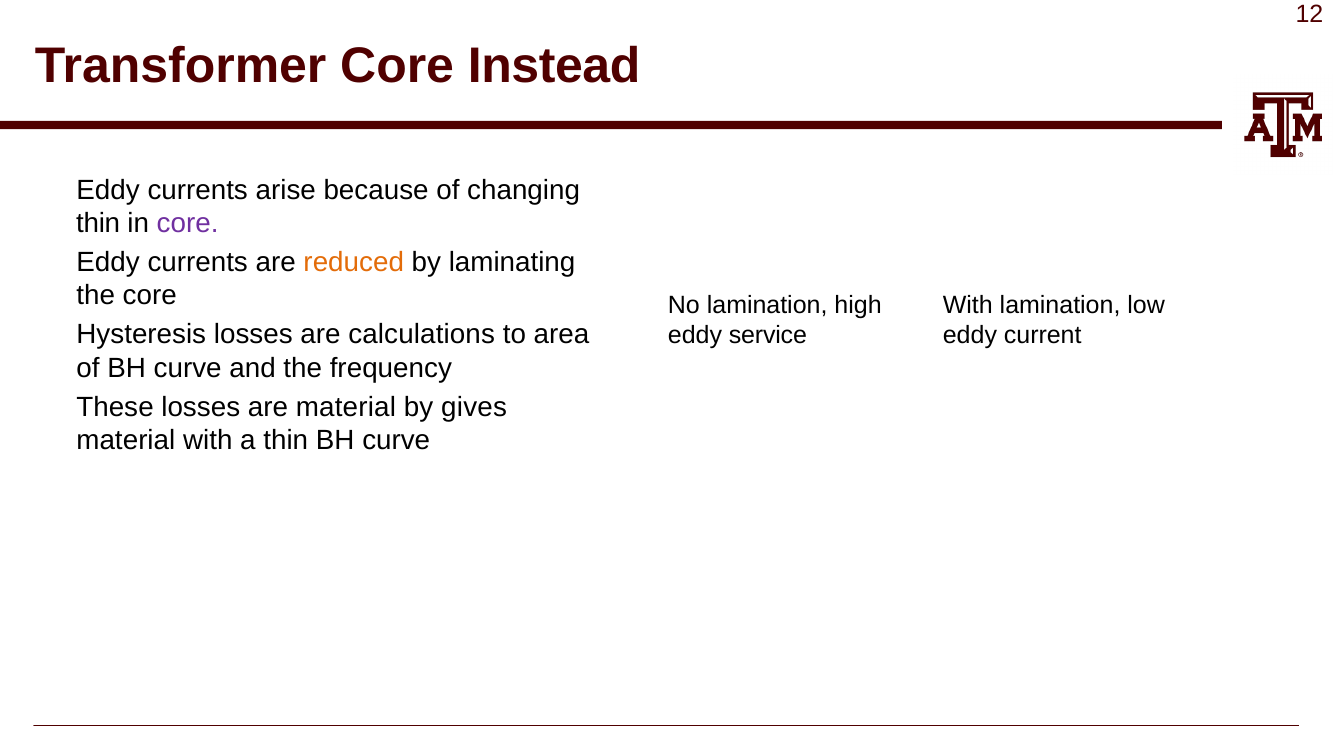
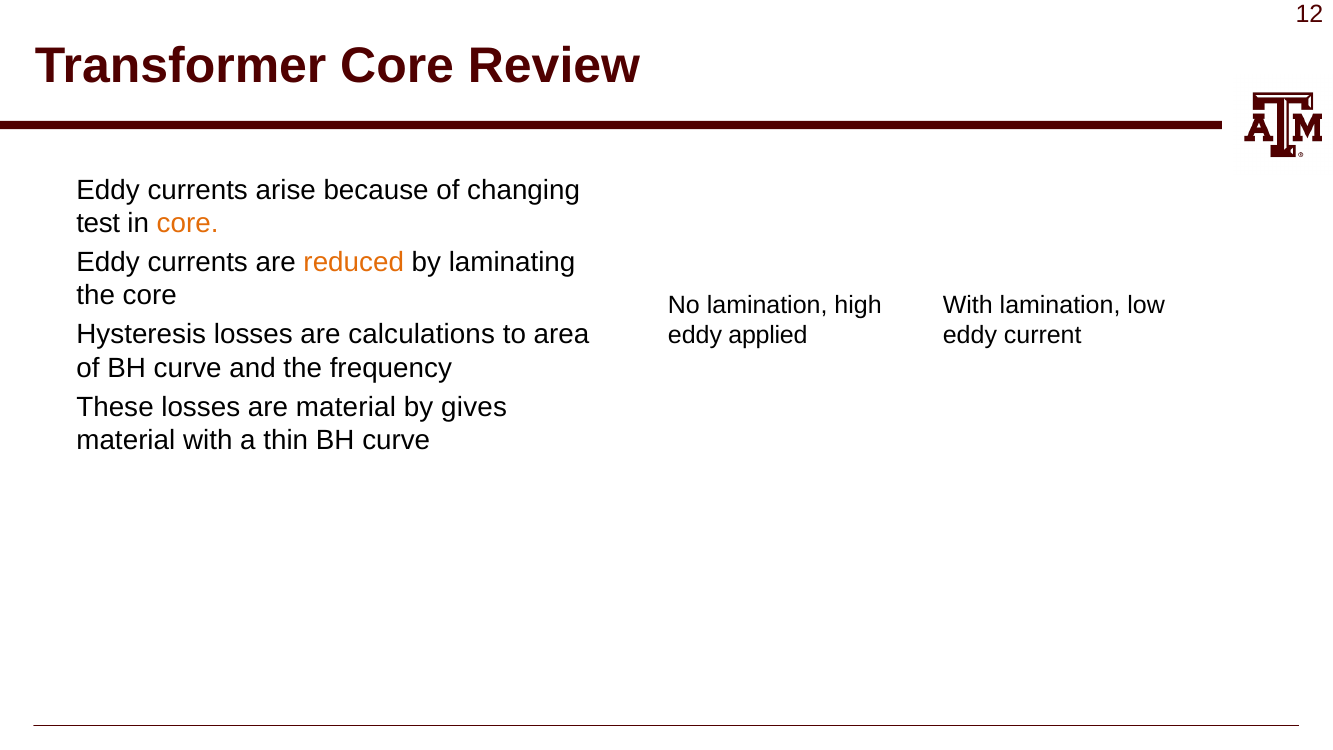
Instead: Instead -> Review
thin at (98, 223): thin -> test
core at (188, 223) colour: purple -> orange
service: service -> applied
